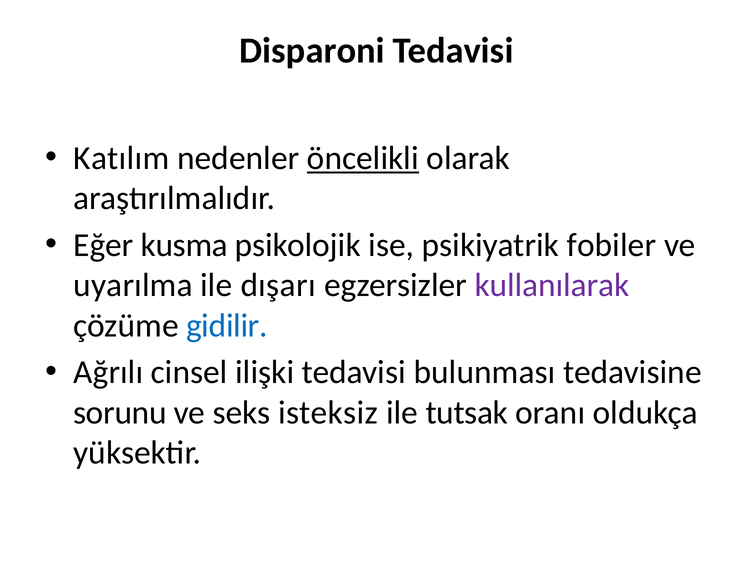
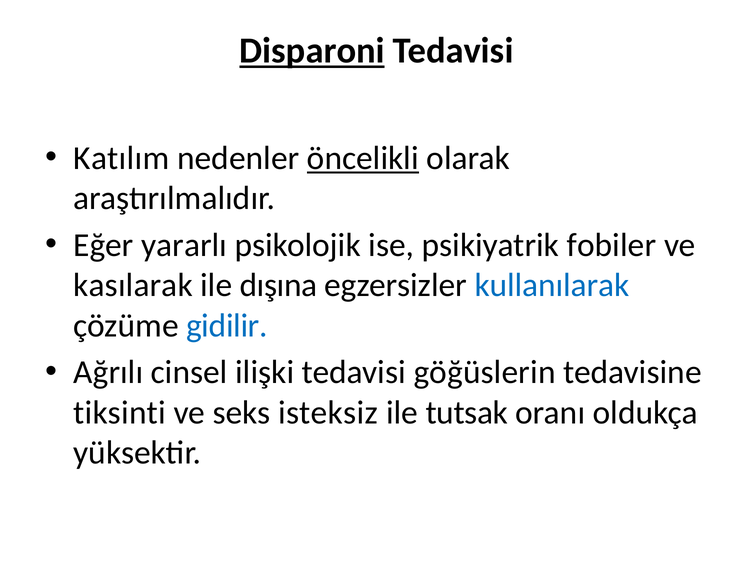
Disparoni underline: none -> present
kusma: kusma -> yararlı
uyarılma: uyarılma -> kasılarak
dışarı: dışarı -> dışına
kullanılarak colour: purple -> blue
bulunması: bulunması -> göğüslerin
sorunu: sorunu -> tiksinti
